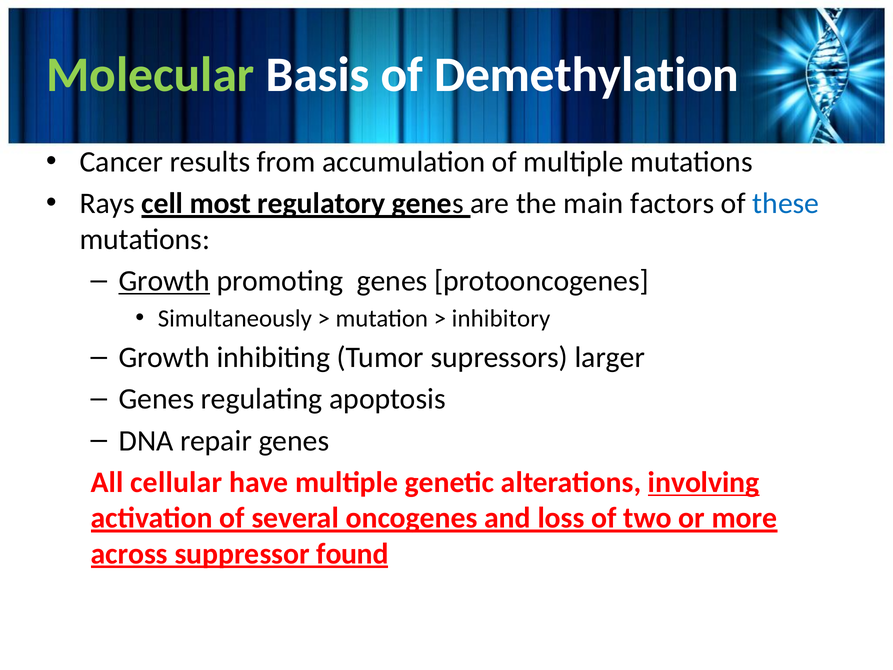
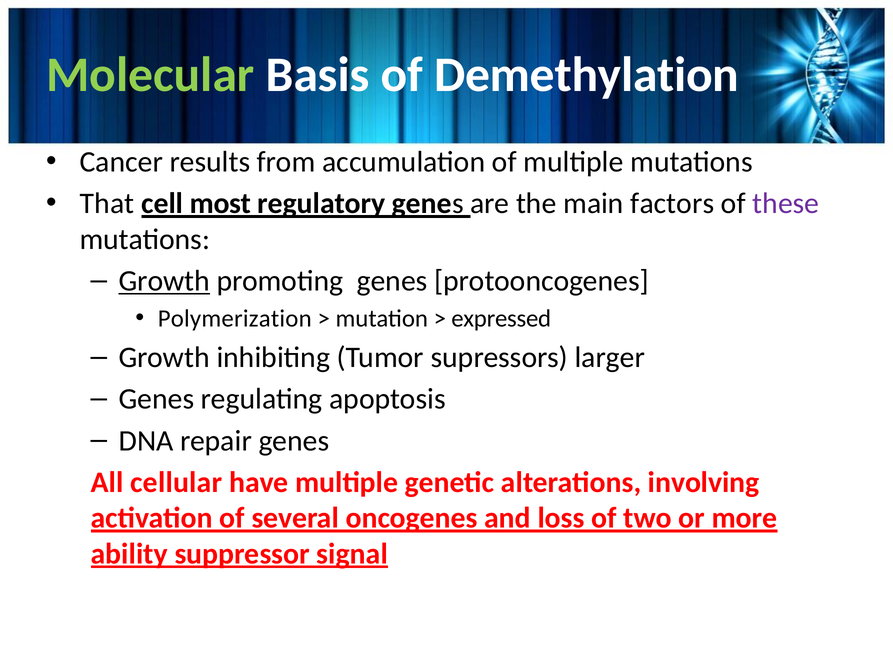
Rays: Rays -> That
these colour: blue -> purple
Simultaneously: Simultaneously -> Polymerization
inhibitory: inhibitory -> expressed
involving underline: present -> none
across: across -> ability
found: found -> signal
